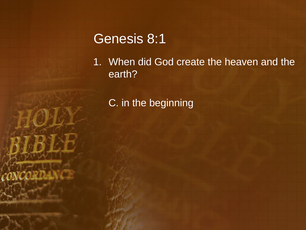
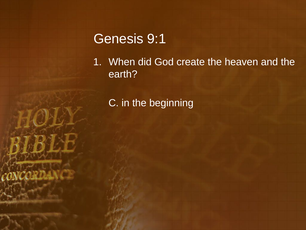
8:1: 8:1 -> 9:1
